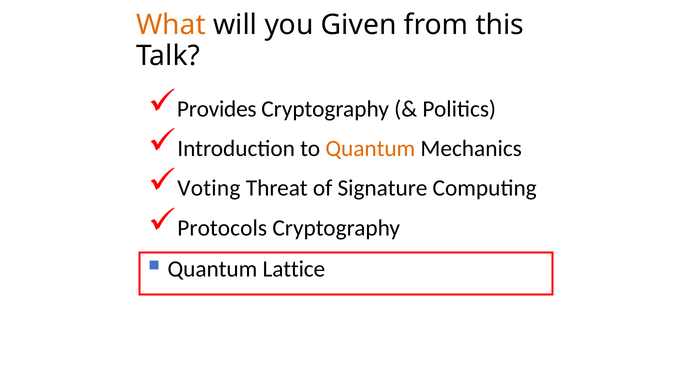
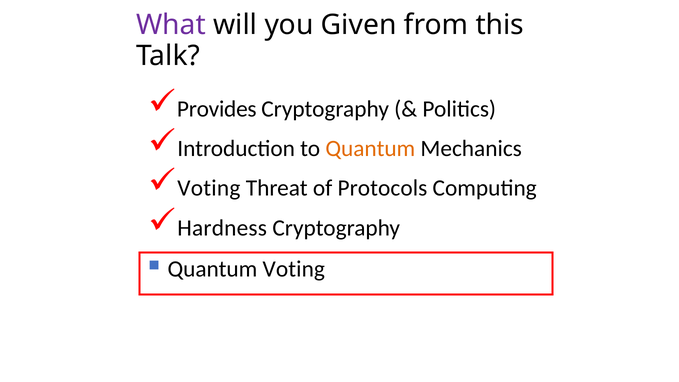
What colour: orange -> purple
Signature: Signature -> Protocols
Protocols: Protocols -> Hardness
Quantum Lattice: Lattice -> Voting
